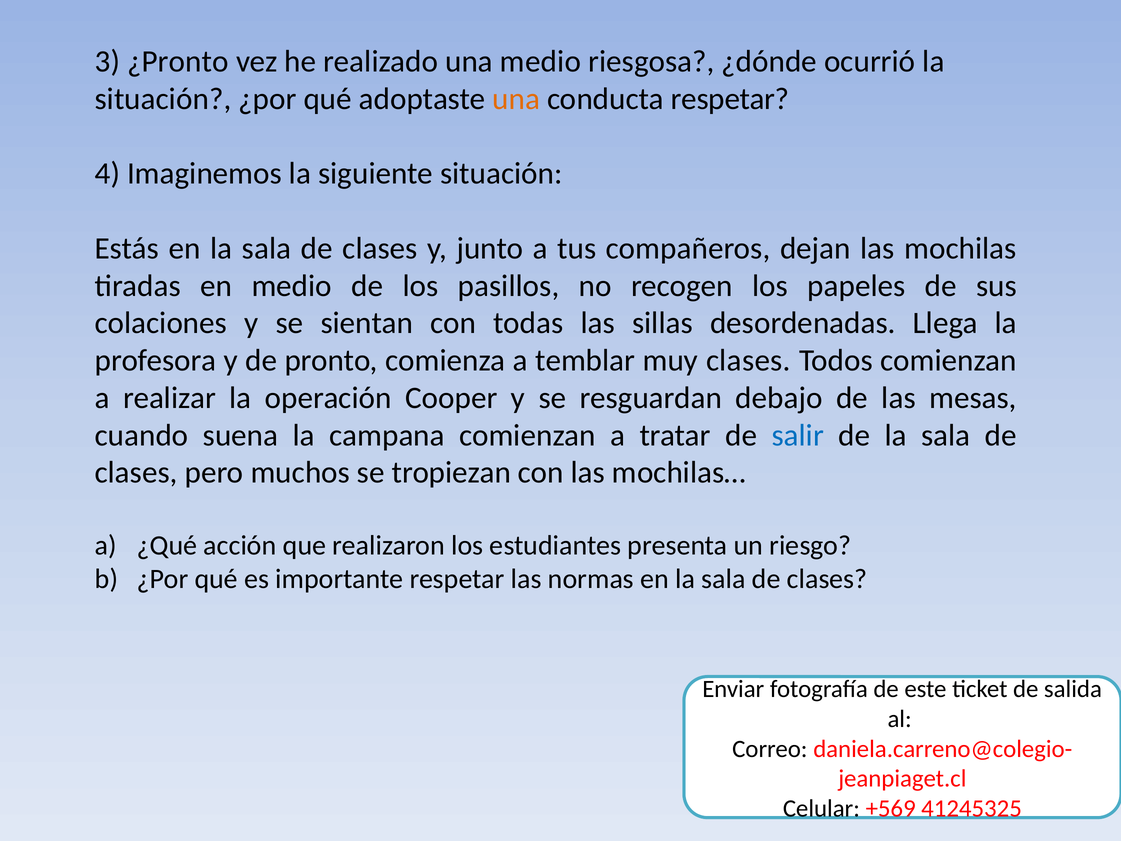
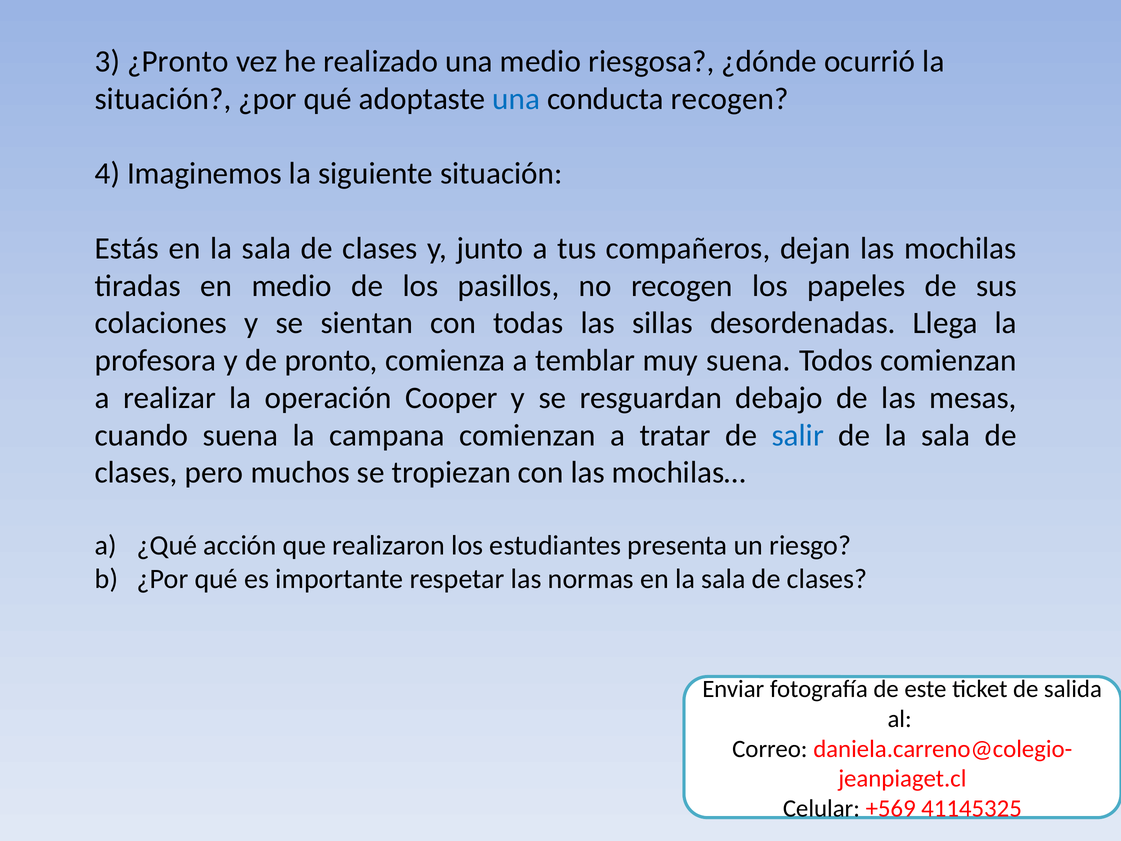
una at (516, 99) colour: orange -> blue
conducta respetar: respetar -> recogen
muy clases: clases -> suena
41245325: 41245325 -> 41145325
